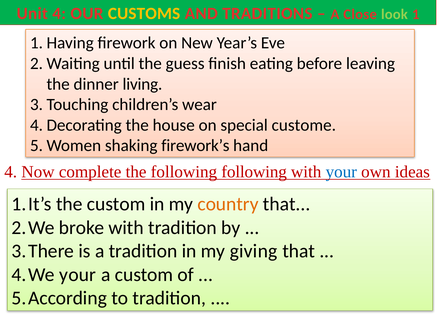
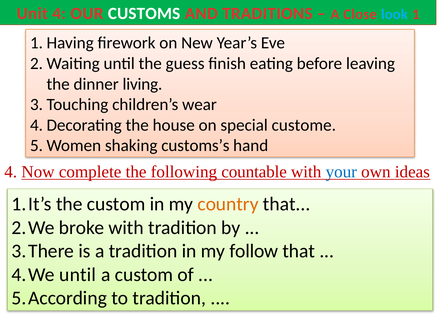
CUSTOMS colour: yellow -> white
look colour: light green -> light blue
firework’s: firework’s -> customs’s
following following: following -> countable
giving: giving -> follow
your at (78, 275): your -> until
